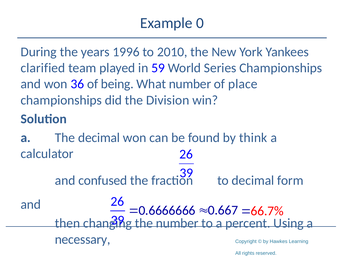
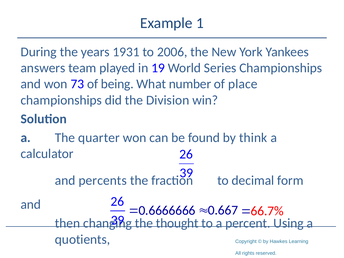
0: 0 -> 1
1996: 1996 -> 1931
2010: 2010 -> 2006
clarified: clarified -> answers
59: 59 -> 19
36: 36 -> 73
The decimal: decimal -> quarter
confused: confused -> percents
the number: number -> thought
necessary: necessary -> quotients
